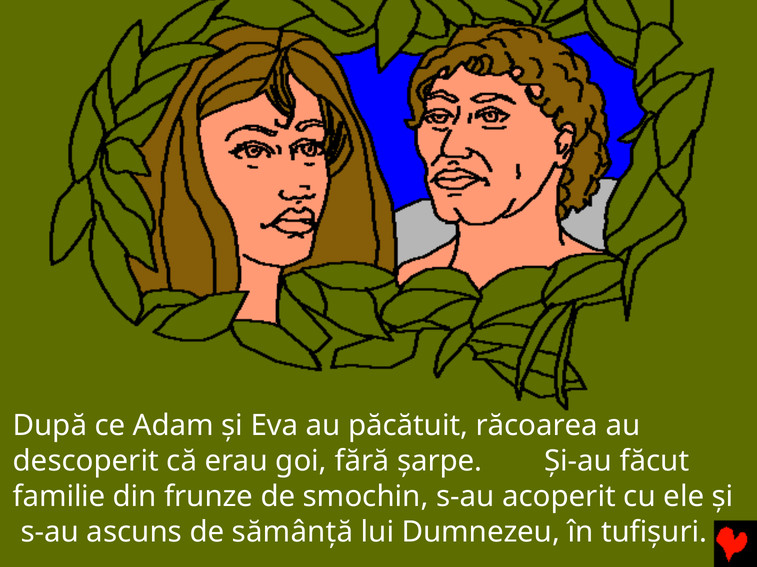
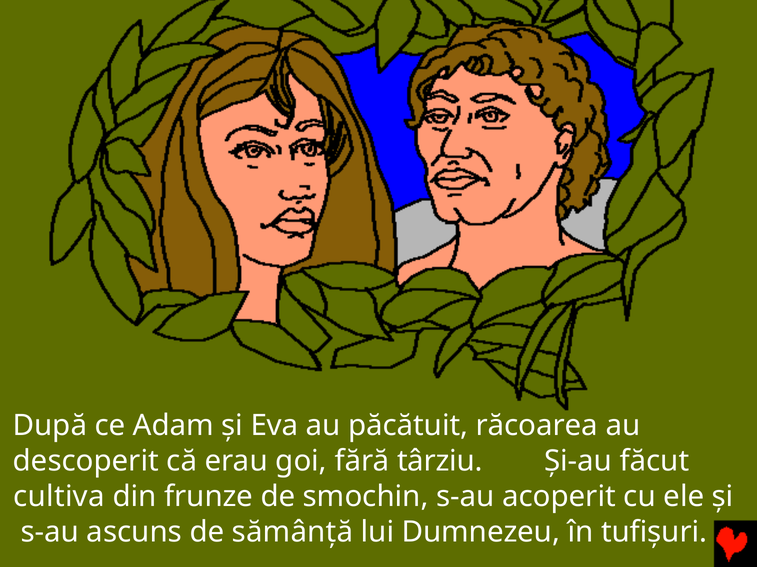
şarpe: şarpe -> târziu
familie: familie -> cultiva
